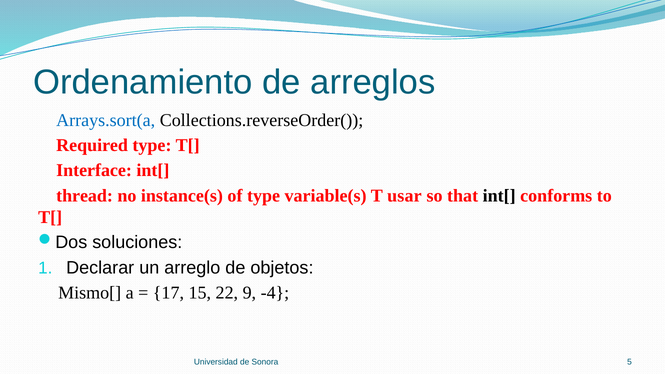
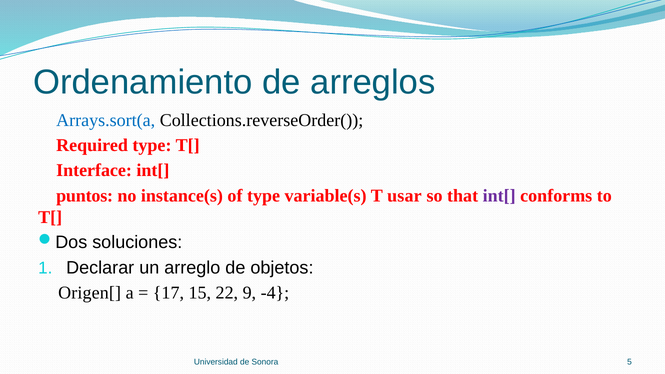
thread: thread -> puntos
int[ at (499, 196) colour: black -> purple
Mismo[: Mismo[ -> Origen[
